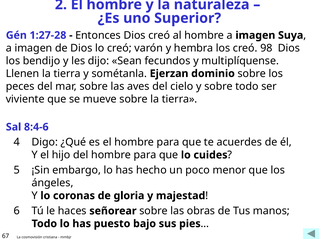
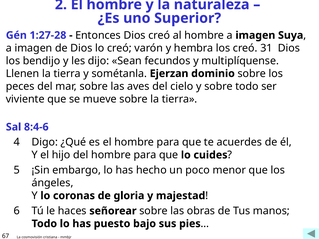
98: 98 -> 31
